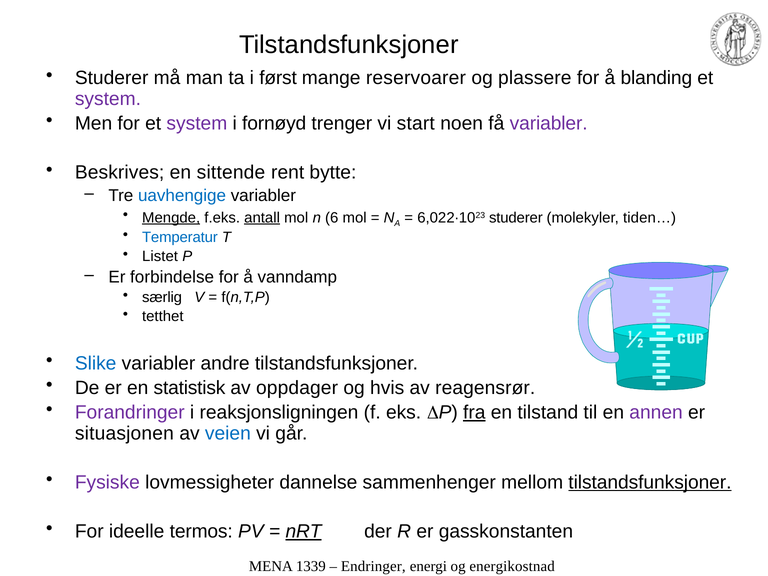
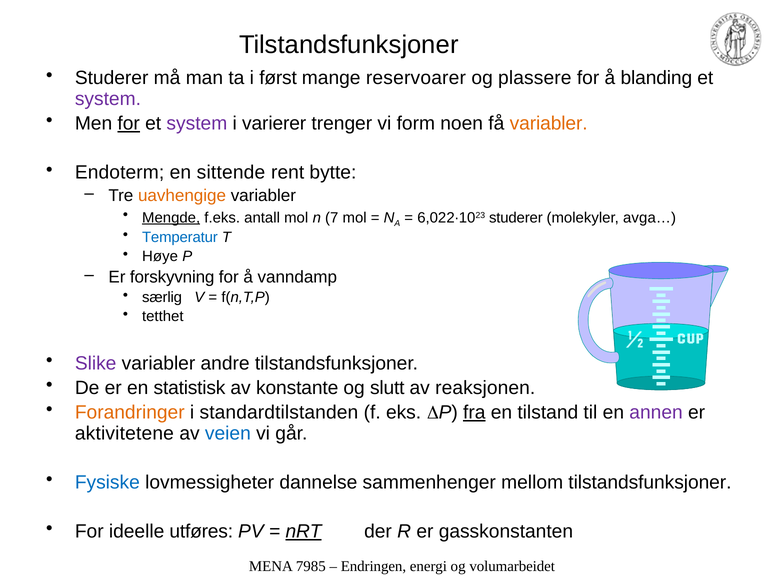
for at (129, 123) underline: none -> present
fornøyd: fornøyd -> varierer
start: start -> form
variabler at (549, 123) colour: purple -> orange
Beskrives: Beskrives -> Endoterm
uavhengige colour: blue -> orange
antall underline: present -> none
6: 6 -> 7
tiden…: tiden… -> avga…
Listet: Listet -> Høye
forbindelse: forbindelse -> forskyvning
Slike colour: blue -> purple
oppdager: oppdager -> konstante
hvis: hvis -> slutt
reagensrør: reagensrør -> reaksjonen
Forandringer colour: purple -> orange
reaksjonsligningen: reaksjonsligningen -> standardtilstanden
situasjonen: situasjonen -> aktivitetene
Fysiske colour: purple -> blue
tilstandsfunksjoner at (650, 482) underline: present -> none
termos: termos -> utføres
1339: 1339 -> 7985
Endringer: Endringer -> Endringen
energikostnad: energikostnad -> volumarbeidet
